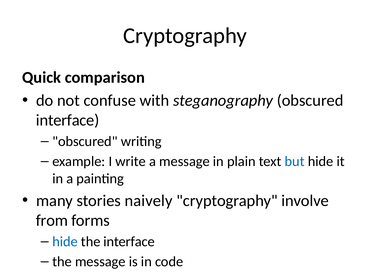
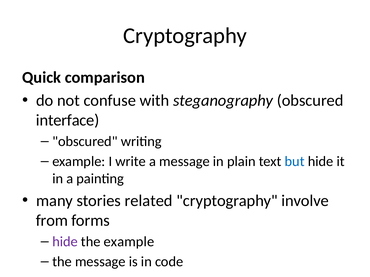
naively: naively -> related
hide at (65, 242) colour: blue -> purple
the interface: interface -> example
